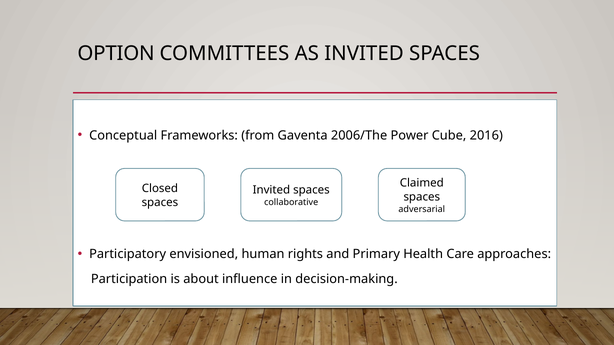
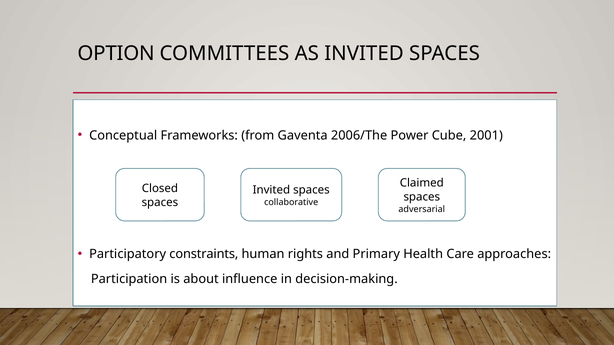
2016: 2016 -> 2001
envisioned: envisioned -> constraints
